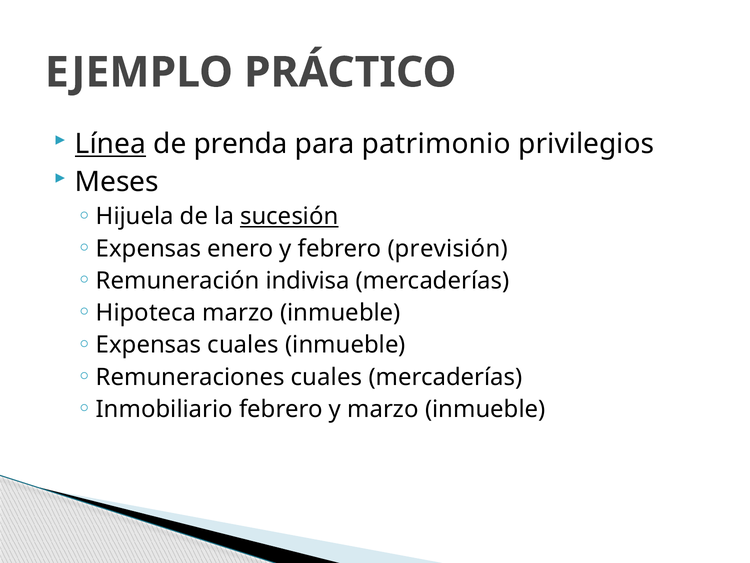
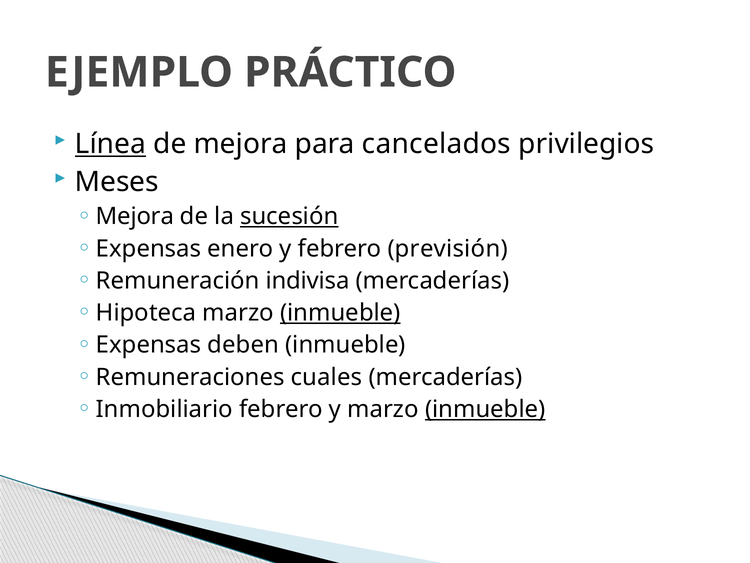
de prenda: prenda -> mejora
patrimonio: patrimonio -> cancelados
Hijuela at (135, 216): Hijuela -> Mejora
inmueble at (340, 313) underline: none -> present
Expensas cuales: cuales -> deben
inmueble at (485, 409) underline: none -> present
